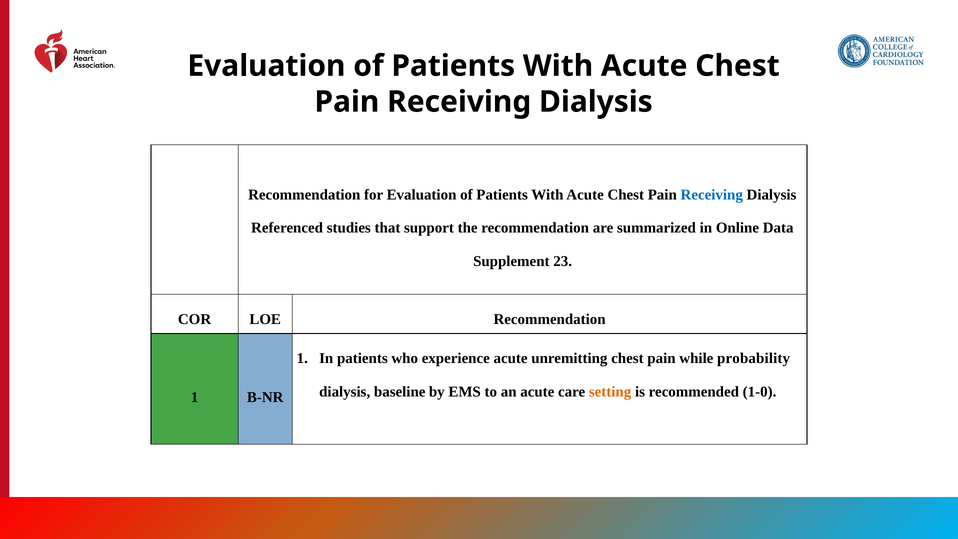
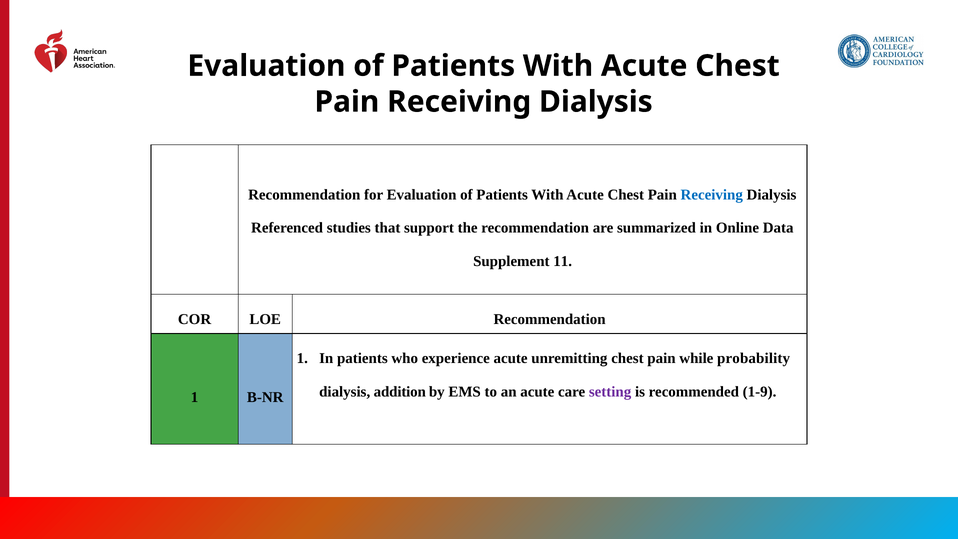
23: 23 -> 11
baseline: baseline -> addition
setting colour: orange -> purple
1-0: 1-0 -> 1-9
